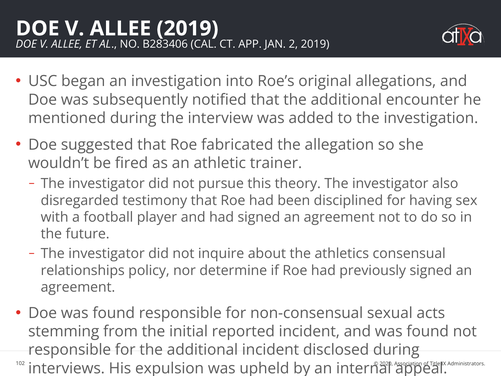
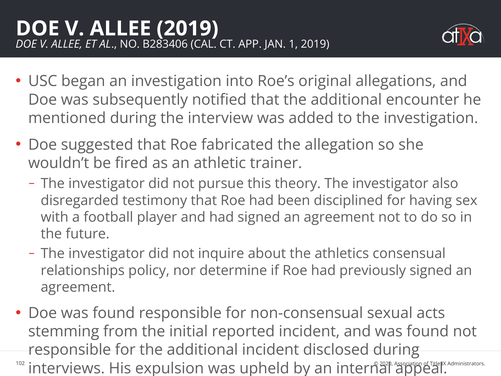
2: 2 -> 1
